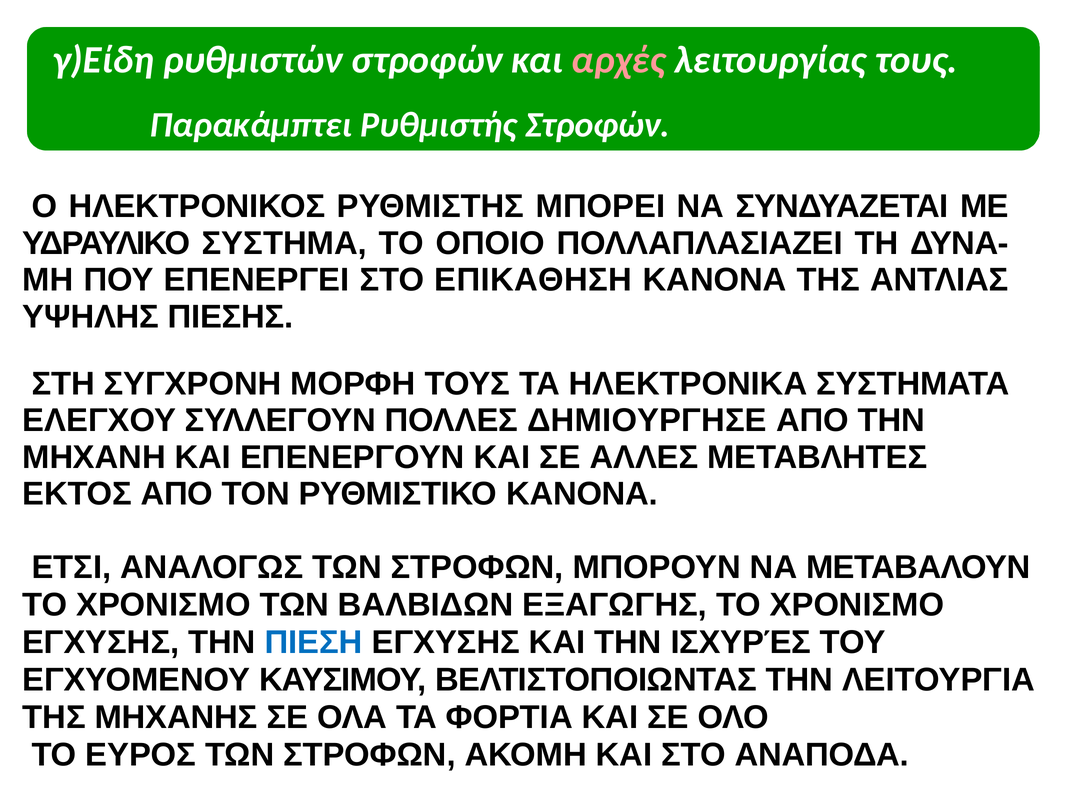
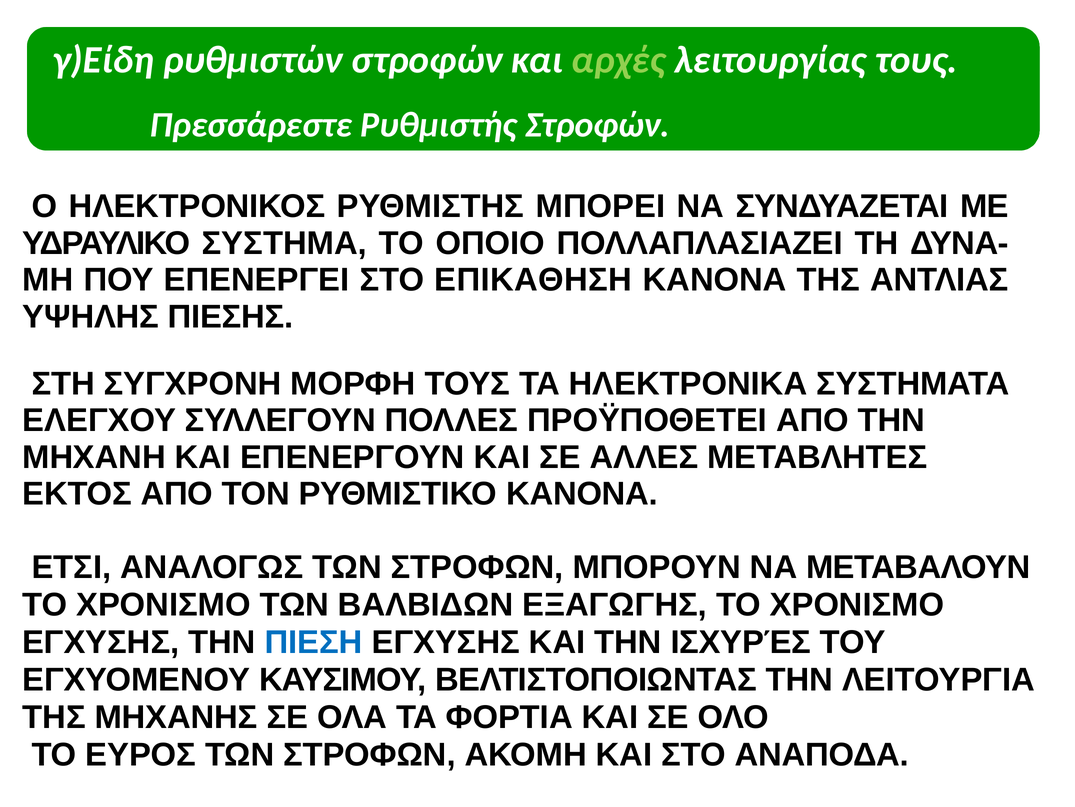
αρχές colour: pink -> light green
Παρακάμπτει: Παρακάμπτει -> Πρεσσάρεστε
ΔΗΜΙΟΥΡΓΗΣΕ: ΔΗΜΙΟΥΡΓΗΣΕ -> ΠΡΟΫΠΟΘΕΤΕΙ
